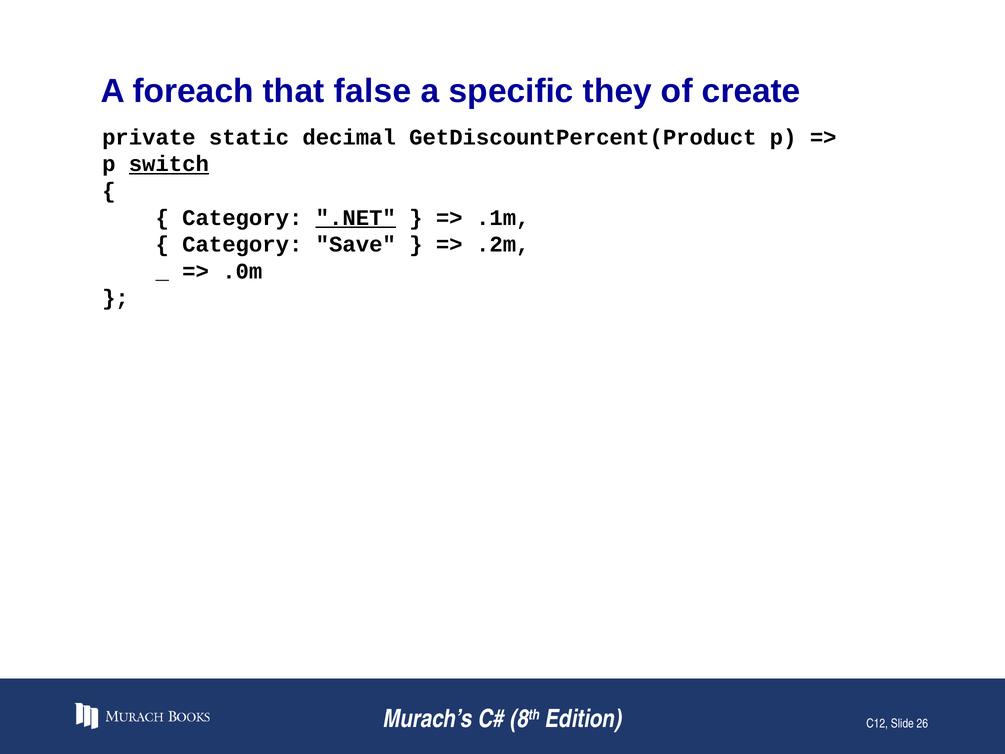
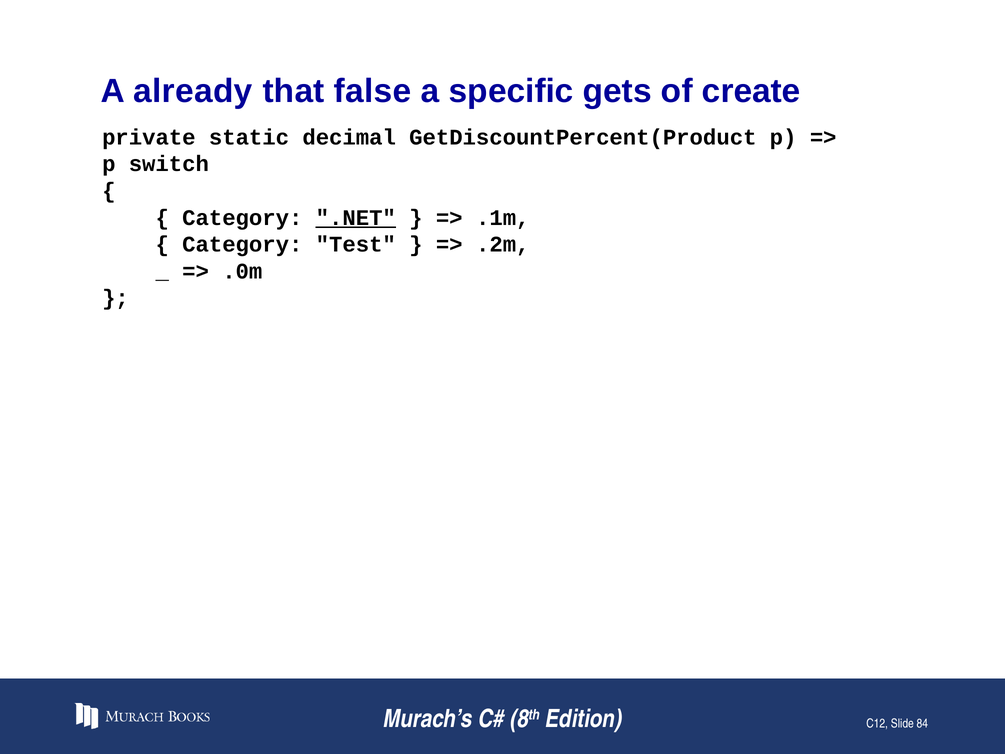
foreach: foreach -> already
they: they -> gets
switch underline: present -> none
Save: Save -> Test
26: 26 -> 84
